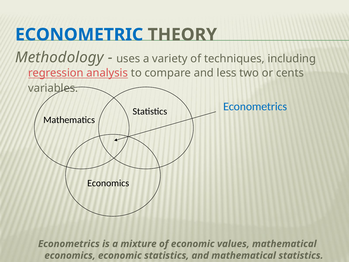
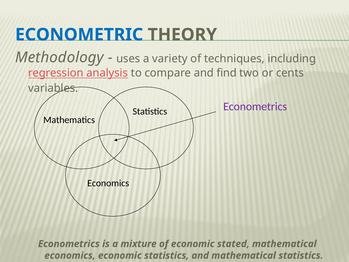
less: less -> find
Econometrics at (255, 106) colour: blue -> purple
values: values -> stated
